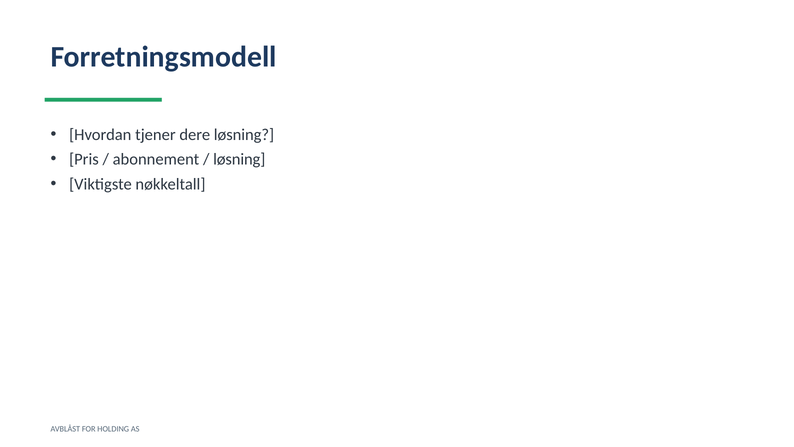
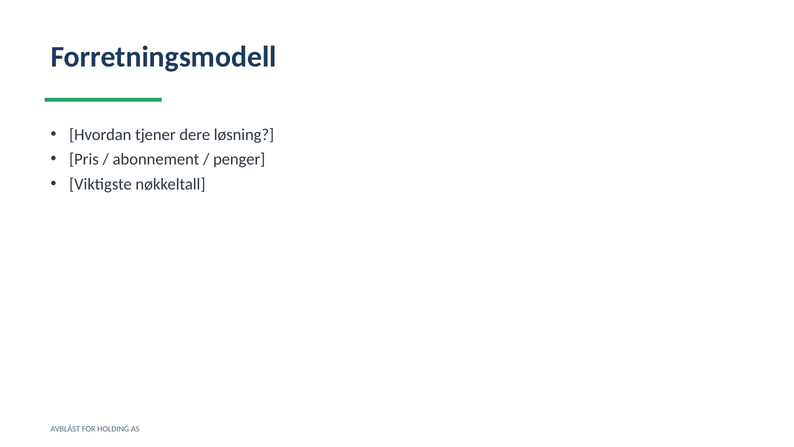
løsning at (239, 159): løsning -> penger
